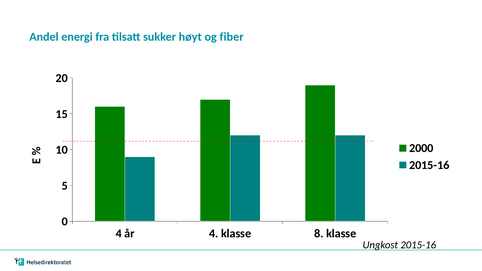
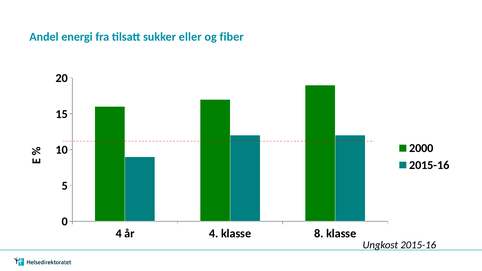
høyt: høyt -> eller
